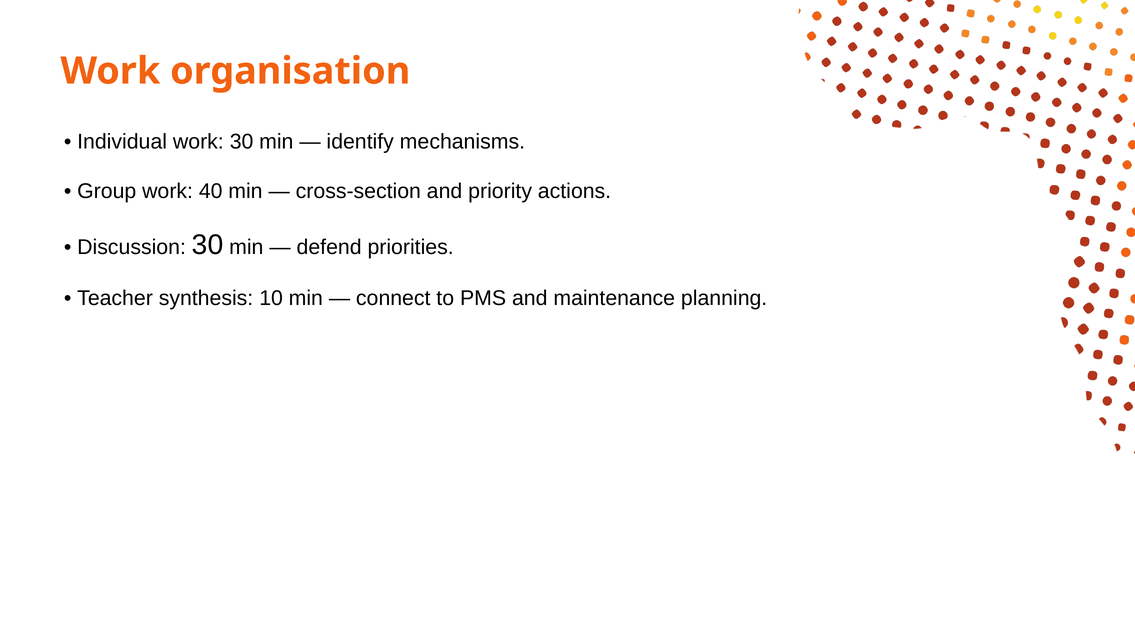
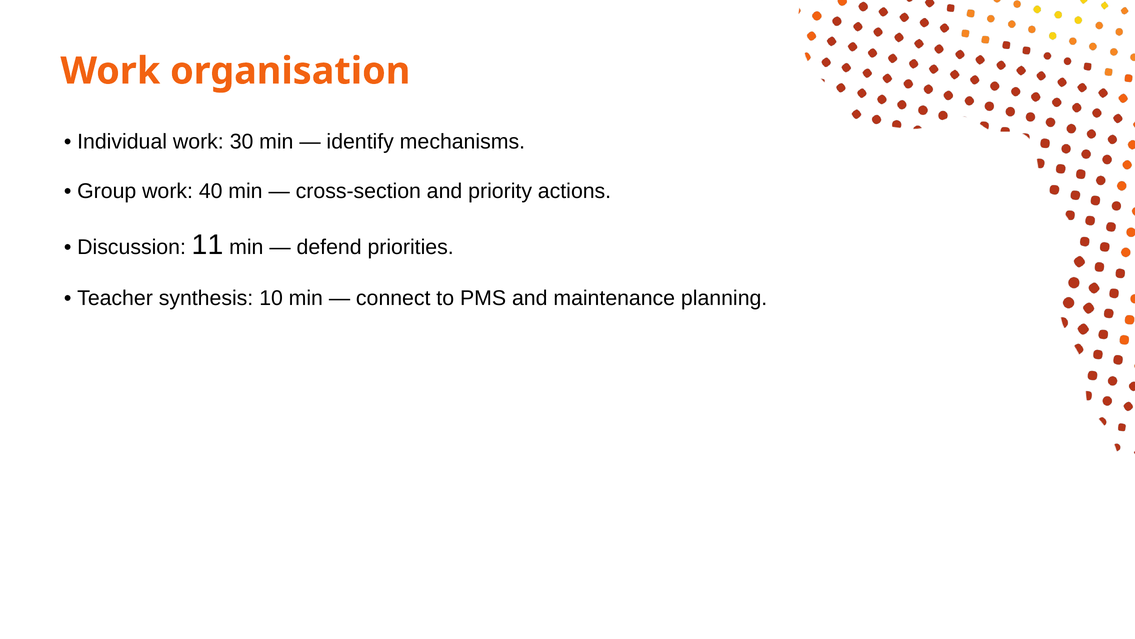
Discussion 30: 30 -> 11
